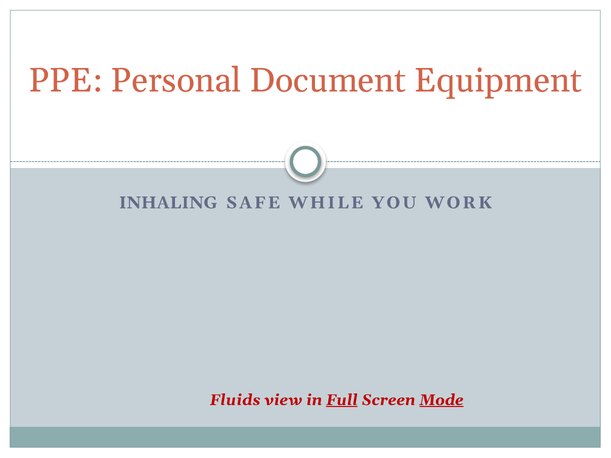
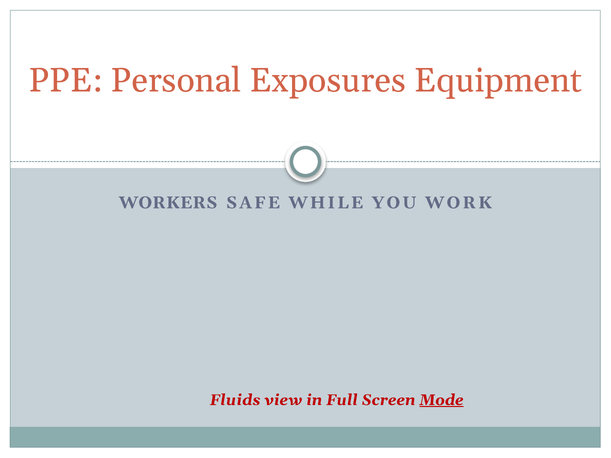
Document: Document -> Exposures
INHALING: INHALING -> WORKERS
Full underline: present -> none
